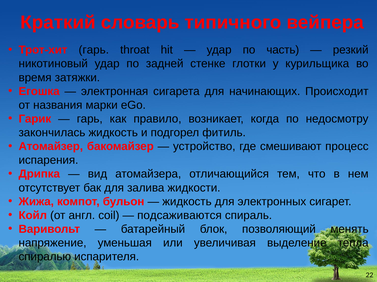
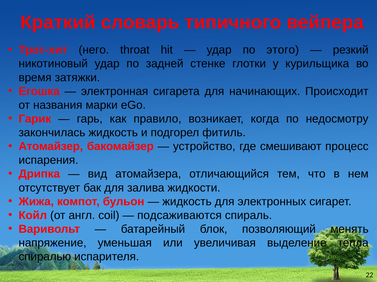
Трот-хит гарь: гарь -> него
часть: часть -> этого
